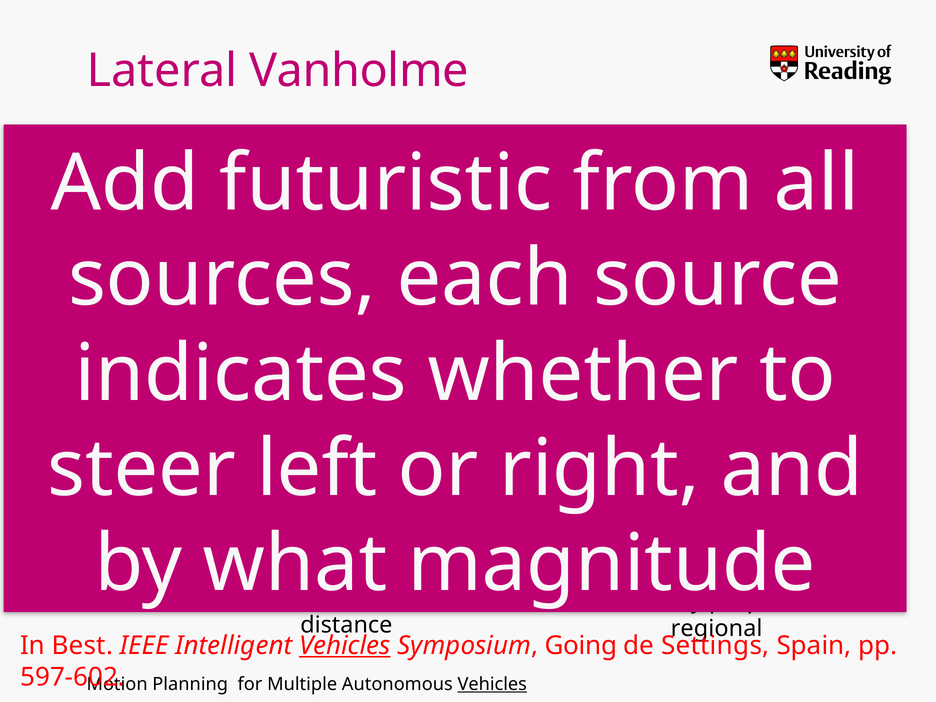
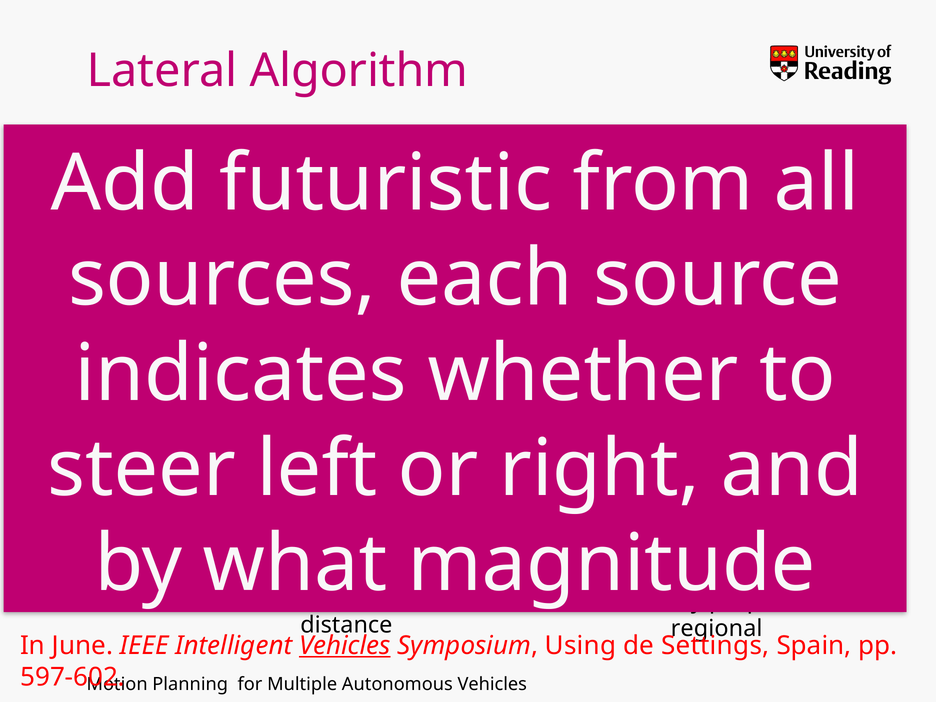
Vanholme: Vanholme -> Algorithm
Best: Best -> June
Going: Going -> Using
Vehicles at (492, 684) underline: present -> none
